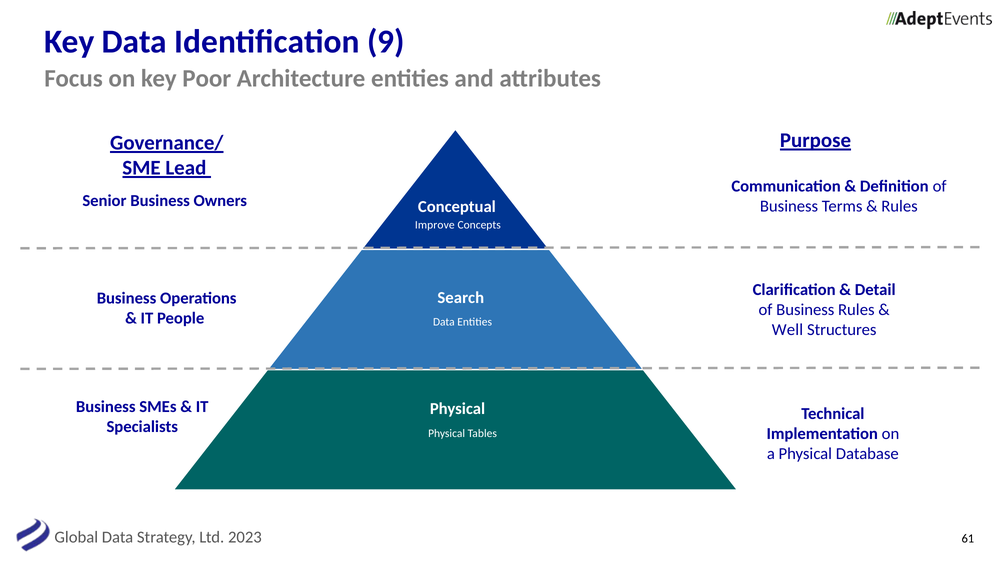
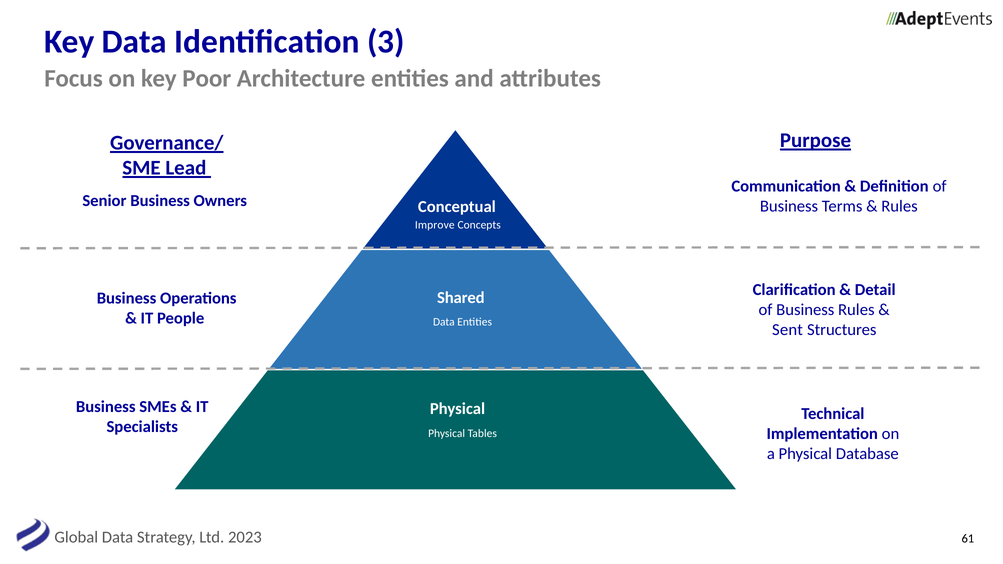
9: 9 -> 3
Search: Search -> Shared
Well: Well -> Sent
